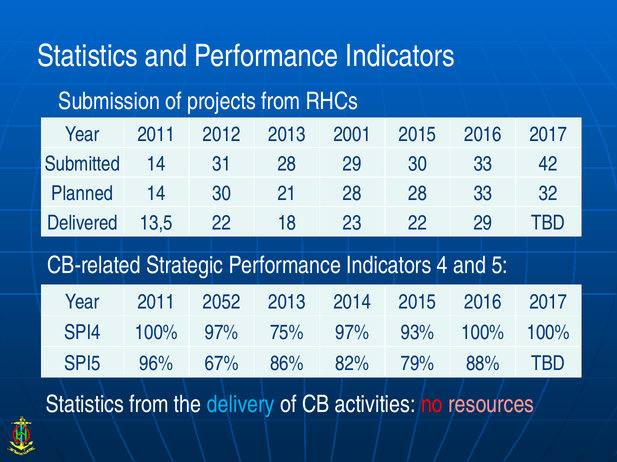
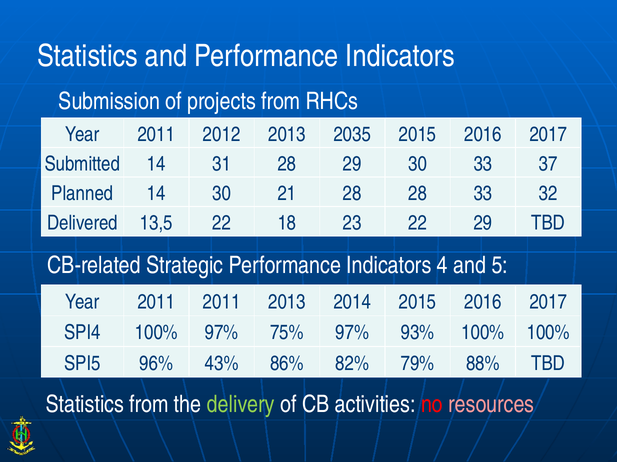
2001: 2001 -> 2035
42: 42 -> 37
2011 2052: 2052 -> 2011
67%: 67% -> 43%
delivery colour: light blue -> light green
